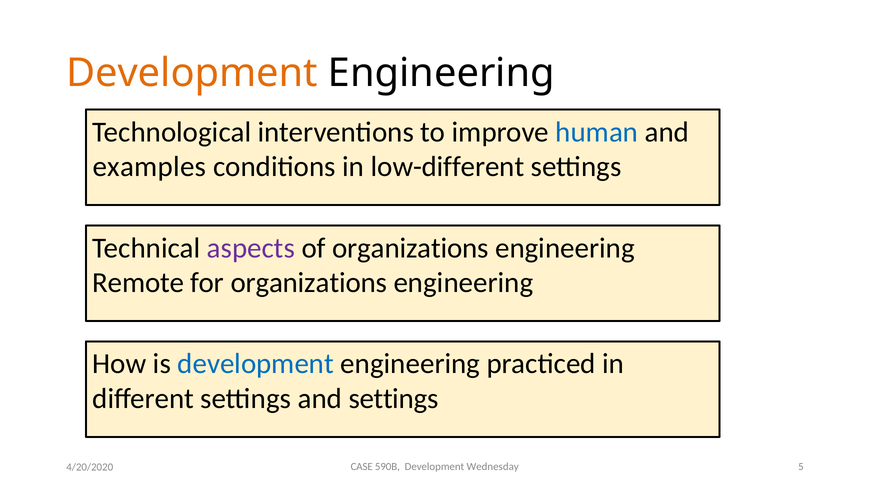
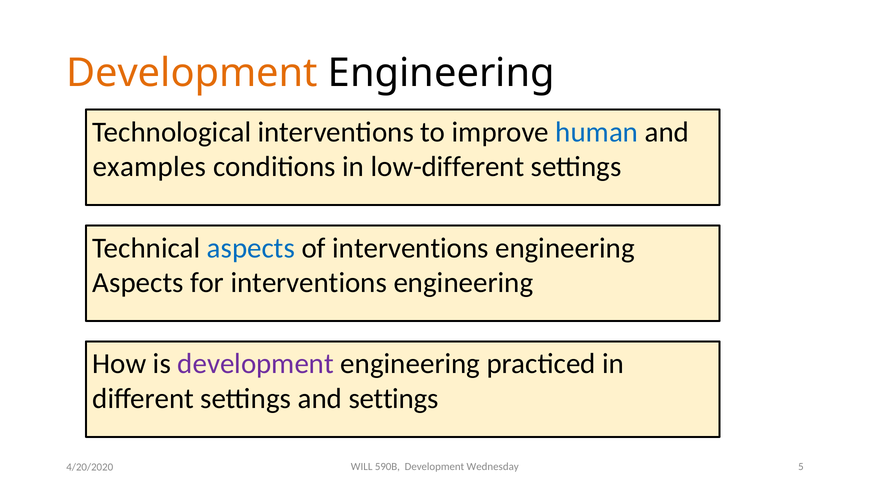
aspects at (251, 248) colour: purple -> blue
of organizations: organizations -> interventions
Remote at (138, 283): Remote -> Aspects
for organizations: organizations -> interventions
development at (256, 364) colour: blue -> purple
CASE: CASE -> WILL
